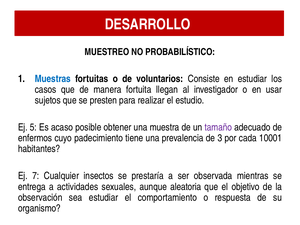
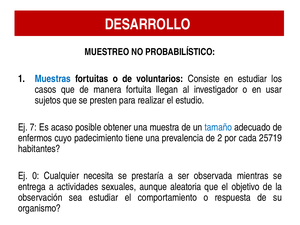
5: 5 -> 7
tamaño colour: purple -> blue
3: 3 -> 2
10001: 10001 -> 25719
7: 7 -> 0
insectos: insectos -> necesita
